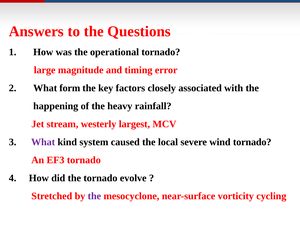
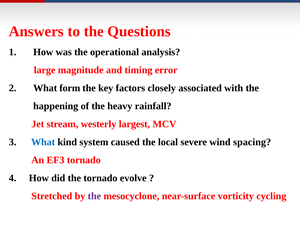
operational tornado: tornado -> analysis
What at (43, 142) colour: purple -> blue
wind tornado: tornado -> spacing
